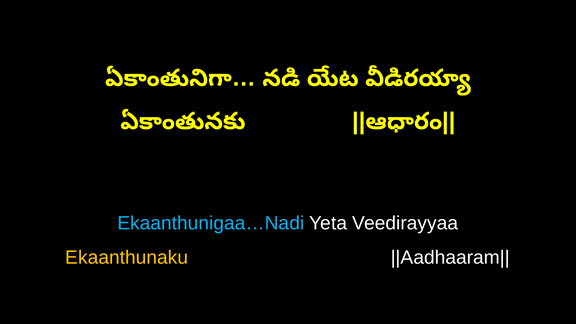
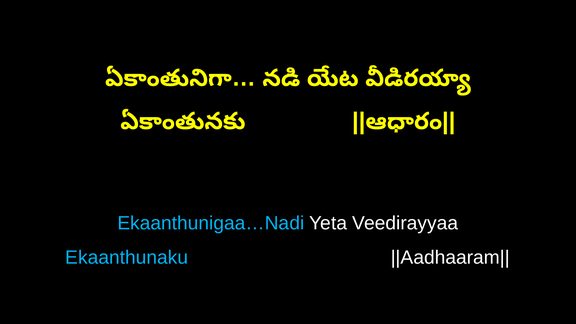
Ekaanthunaku colour: yellow -> light blue
